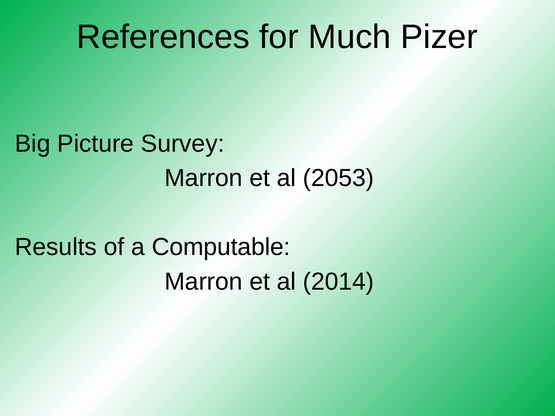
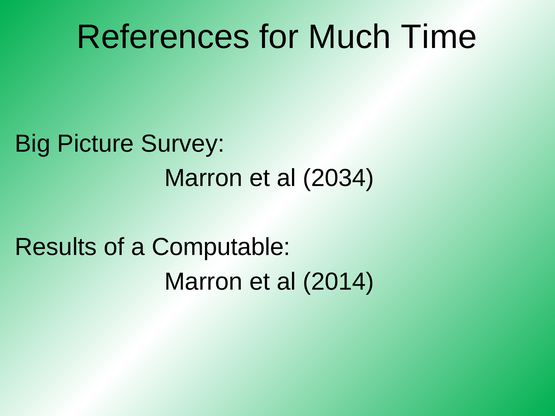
Pizer: Pizer -> Time
2053: 2053 -> 2034
